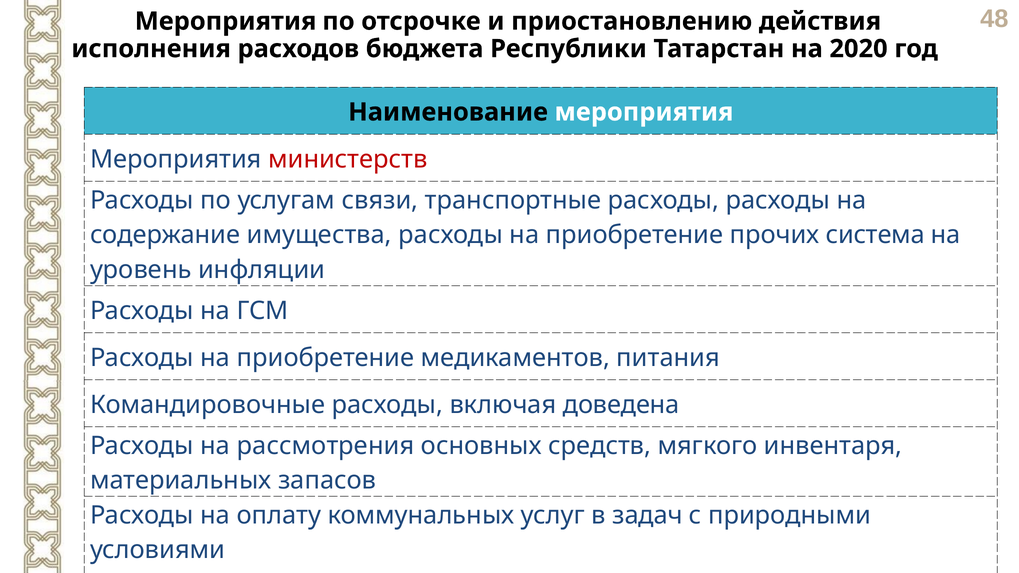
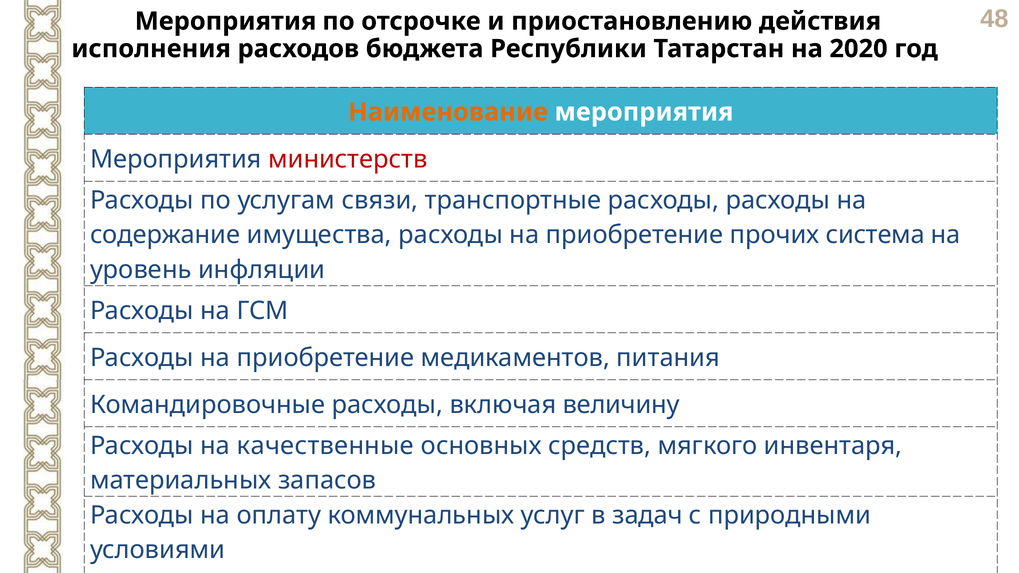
Наименование colour: black -> orange
доведена: доведена -> величину
рассмотрения: рассмотрения -> качественные
